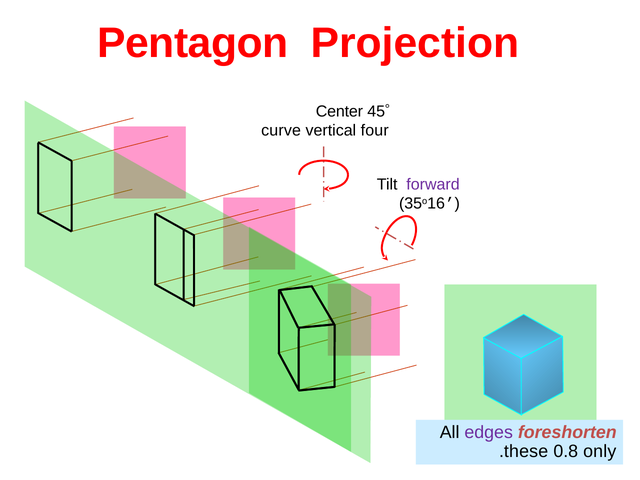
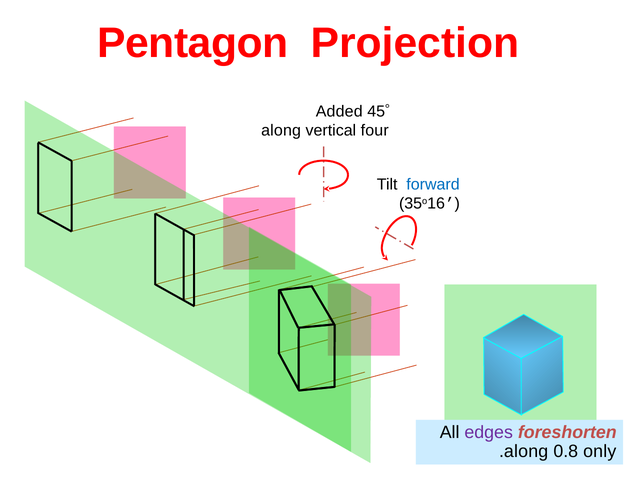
Center: Center -> Added
curve at (281, 131): curve -> along
forward colour: purple -> blue
these at (526, 452): these -> along
